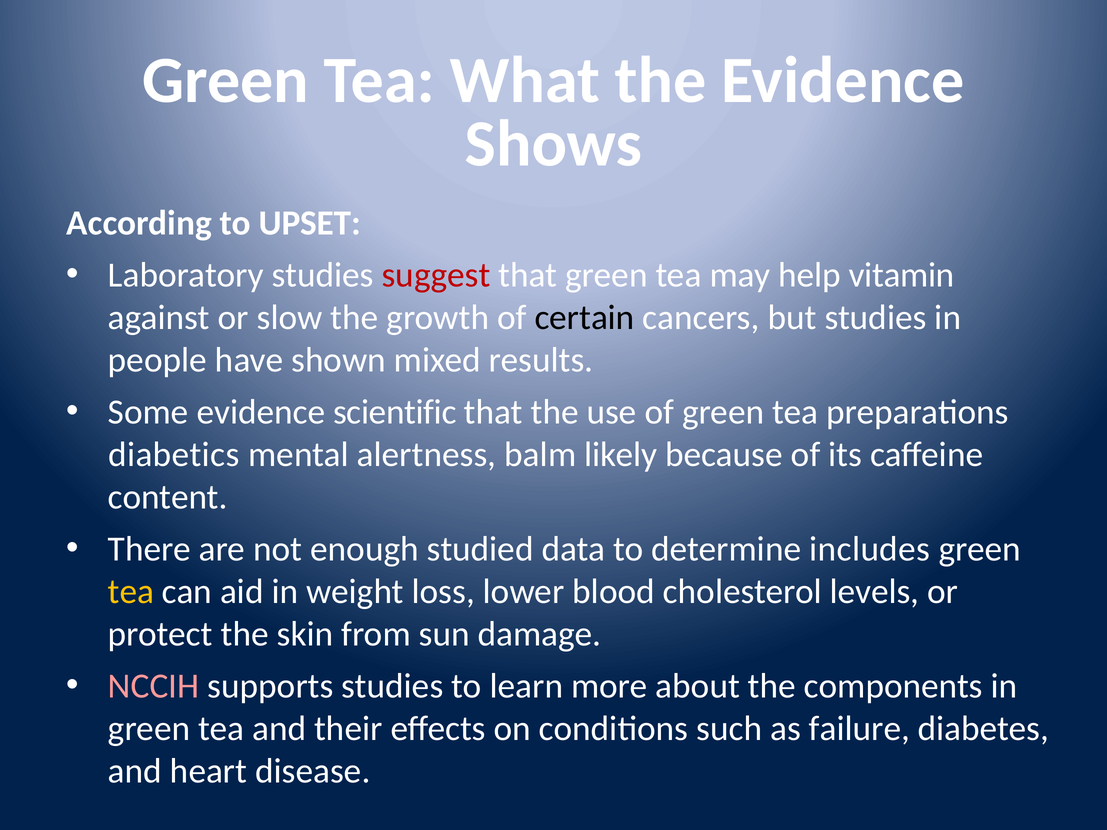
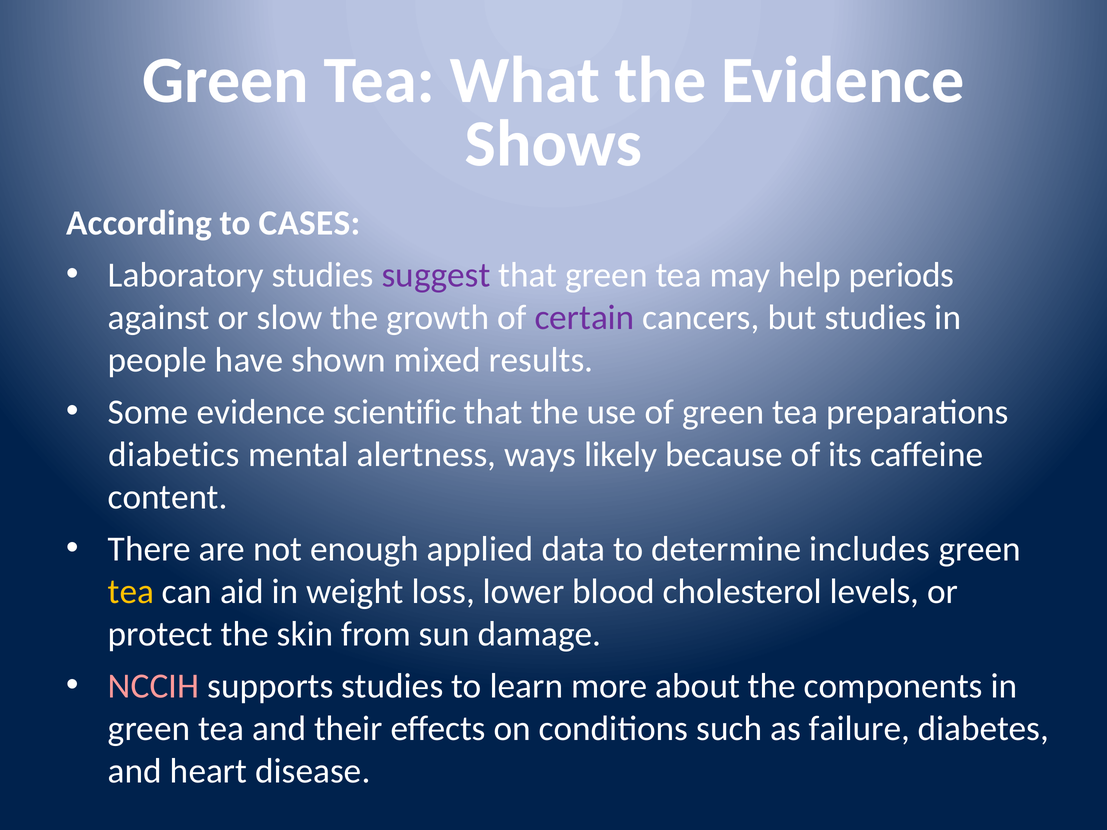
UPSET: UPSET -> CASES
suggest colour: red -> purple
vitamin: vitamin -> periods
certain colour: black -> purple
balm: balm -> ways
studied: studied -> applied
